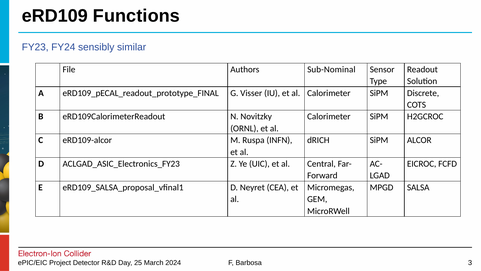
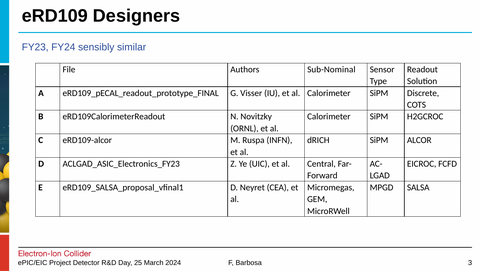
Functions: Functions -> Designers
